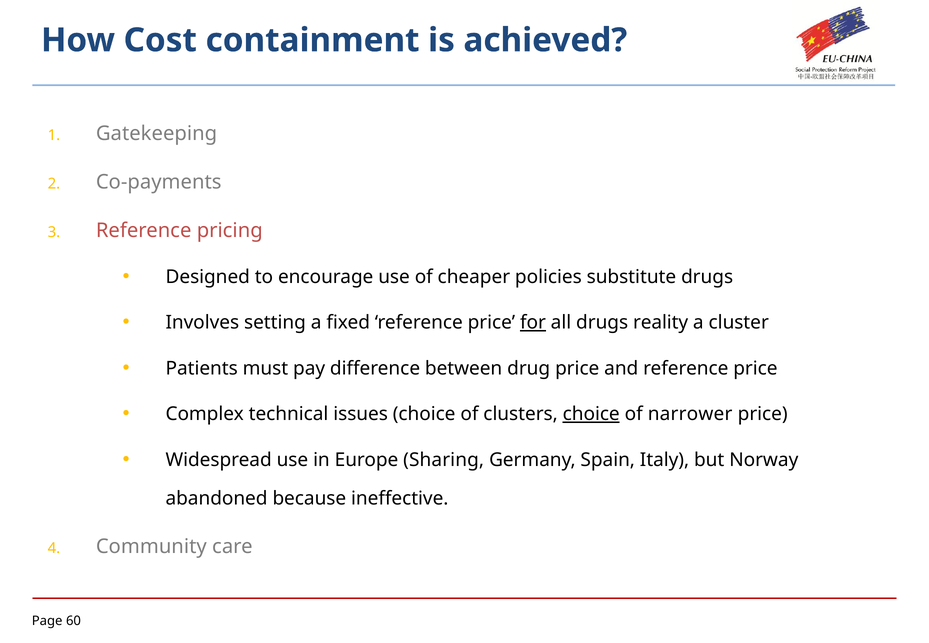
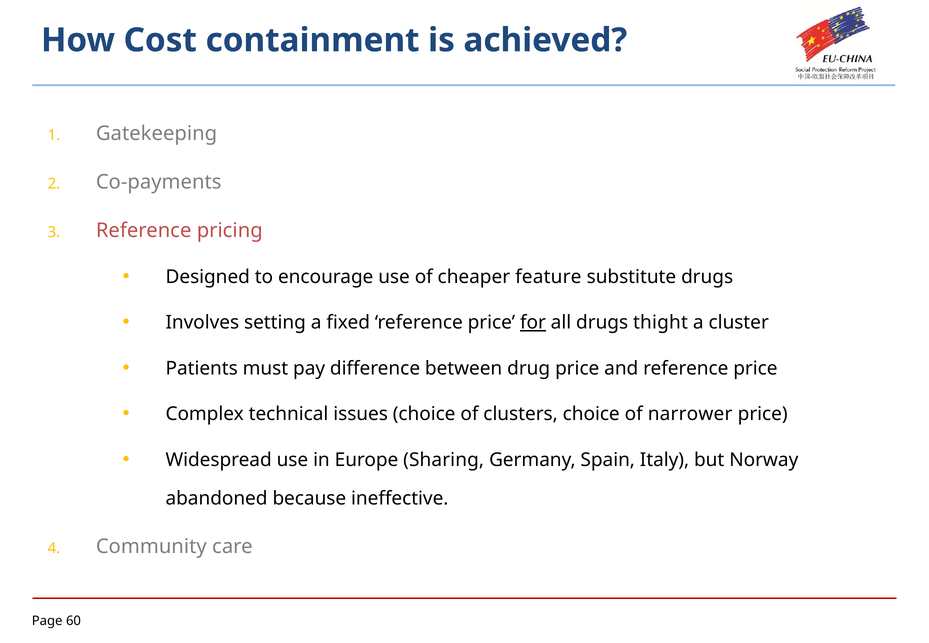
policies: policies -> feature
reality: reality -> thight
choice at (591, 414) underline: present -> none
